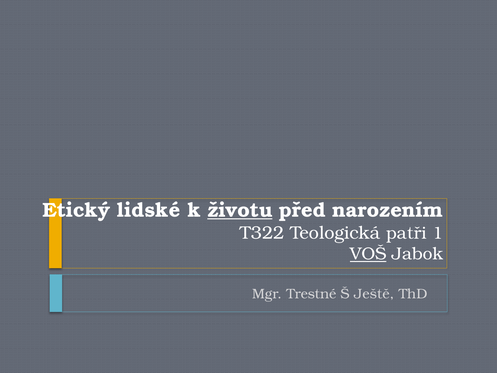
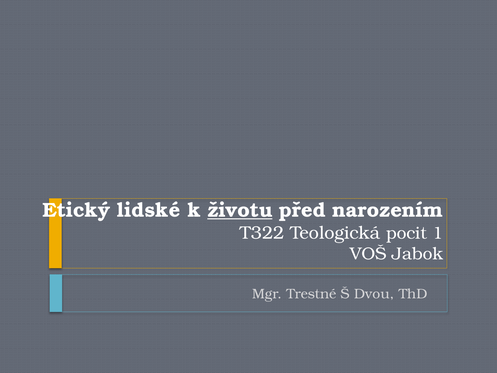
patři: patři -> pocit
VOŠ underline: present -> none
Ještě: Ještě -> Dvou
